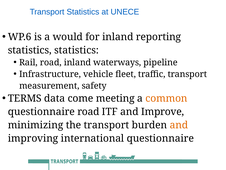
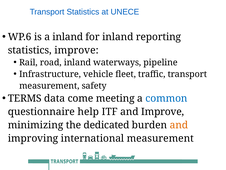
a would: would -> inland
statistics statistics: statistics -> improve
common colour: orange -> blue
questionnaire road: road -> help
the transport: transport -> dedicated
international questionnaire: questionnaire -> measurement
